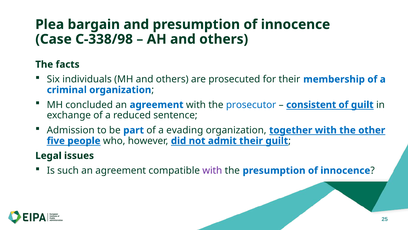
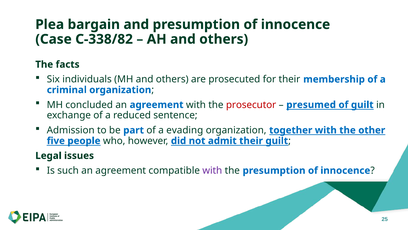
C-338/98: C-338/98 -> C-338/82
prosecutor colour: blue -> red
consistent: consistent -> presumed
